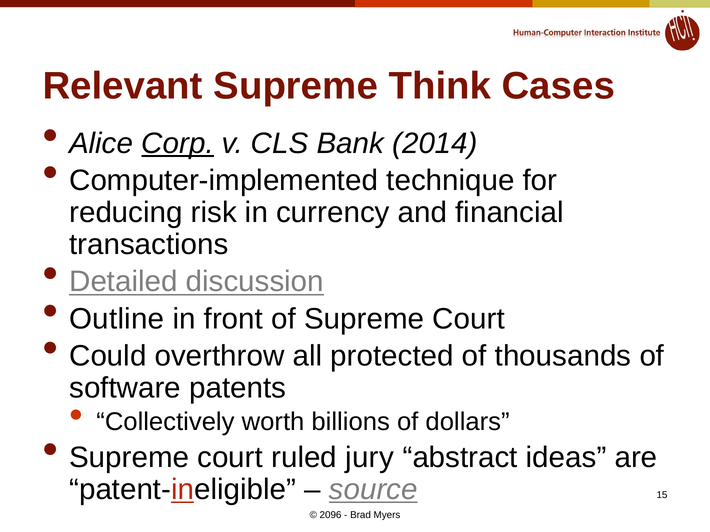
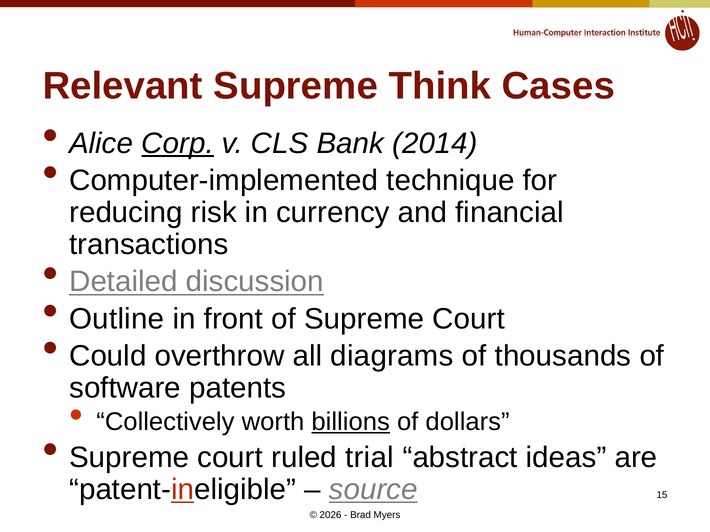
protected: protected -> diagrams
billions underline: none -> present
jury: jury -> trial
2096: 2096 -> 2026
